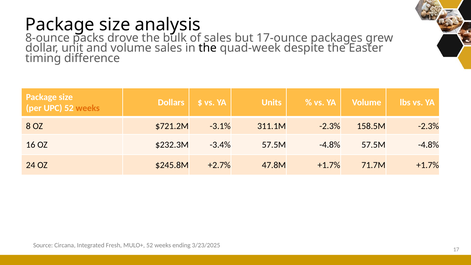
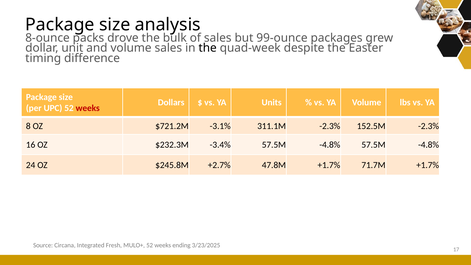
17-ounce: 17-ounce -> 99-ounce
weeks at (88, 108) colour: orange -> red
158.5M: 158.5M -> 152.5M
